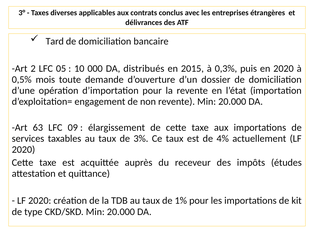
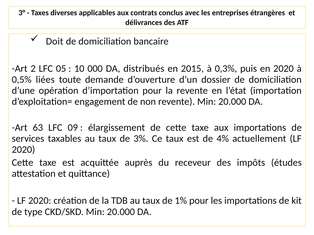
Tard: Tard -> Doit
mois: mois -> liées
